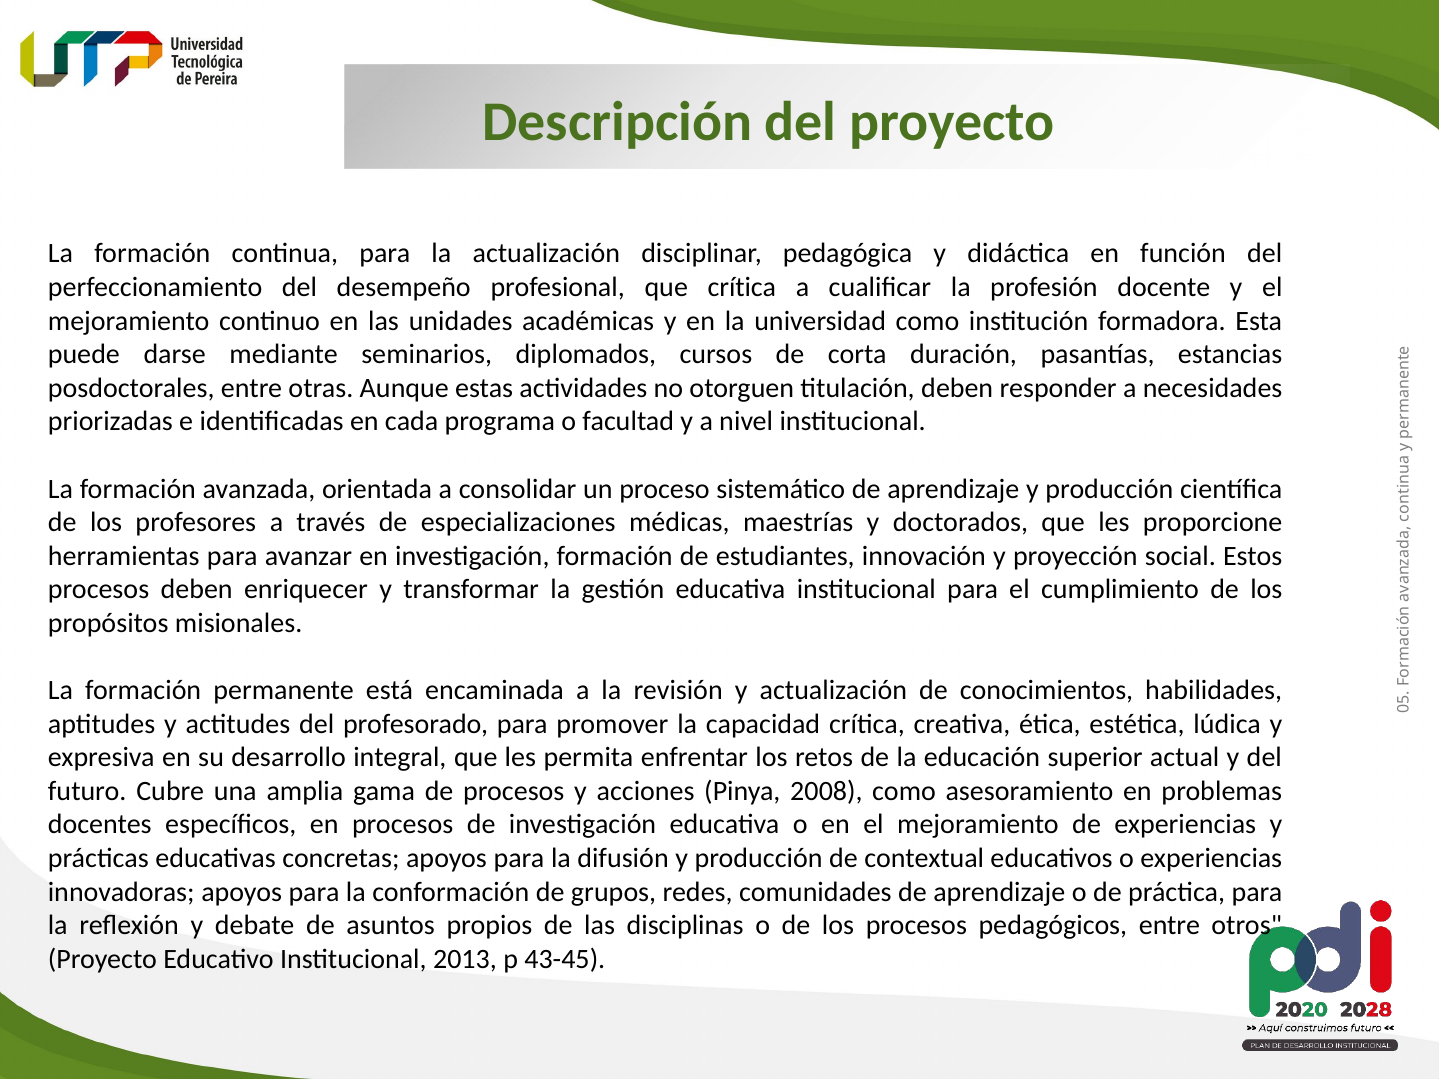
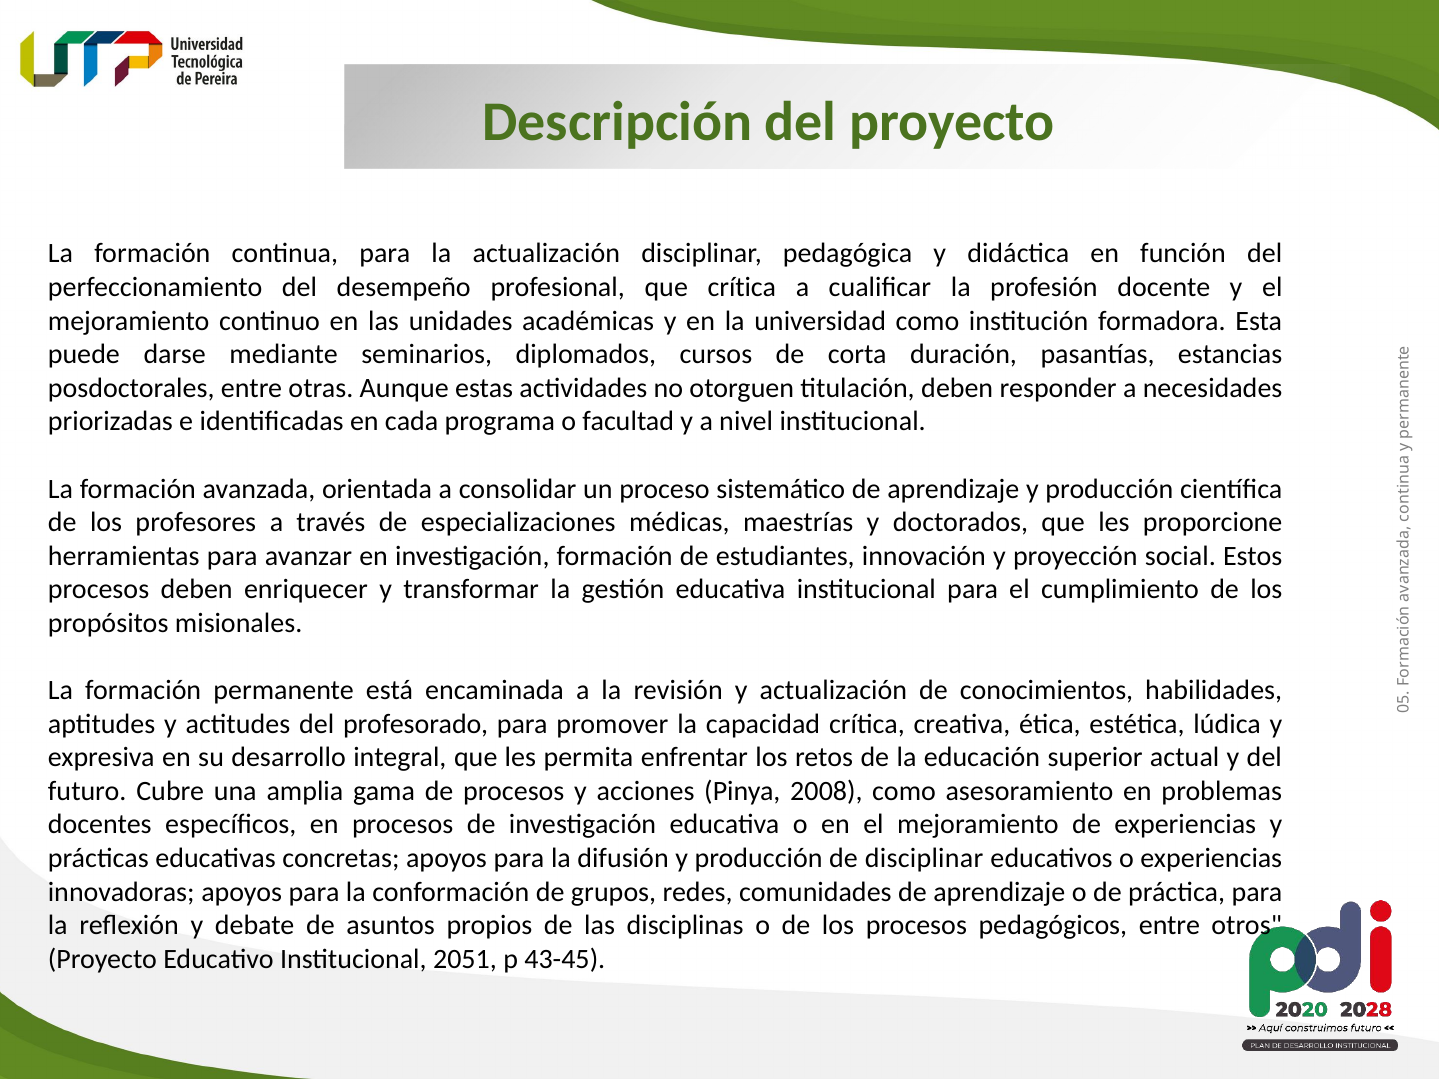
de contextual: contextual -> disciplinar
2013: 2013 -> 2051
